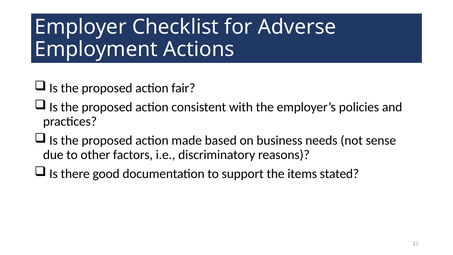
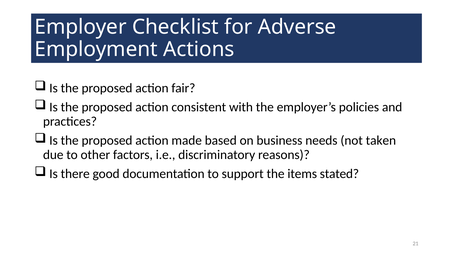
sense: sense -> taken
